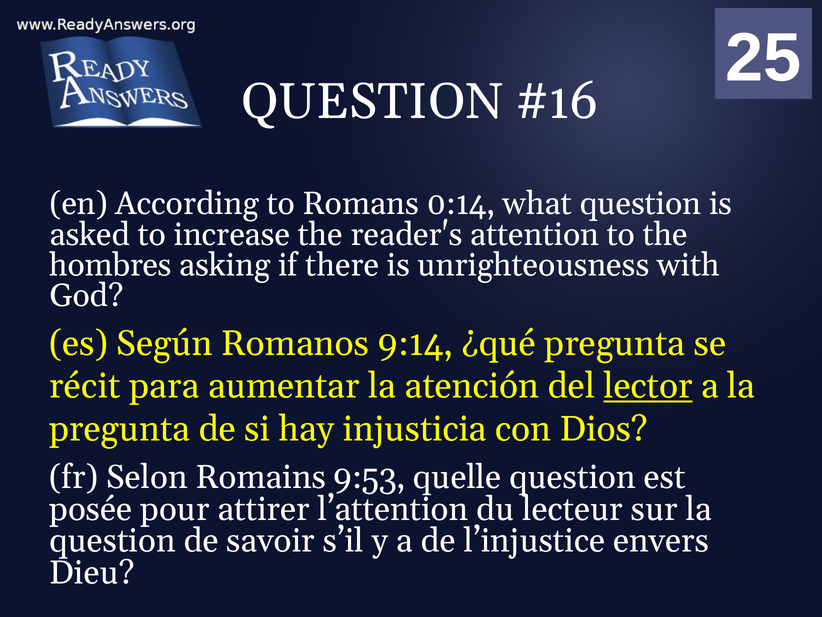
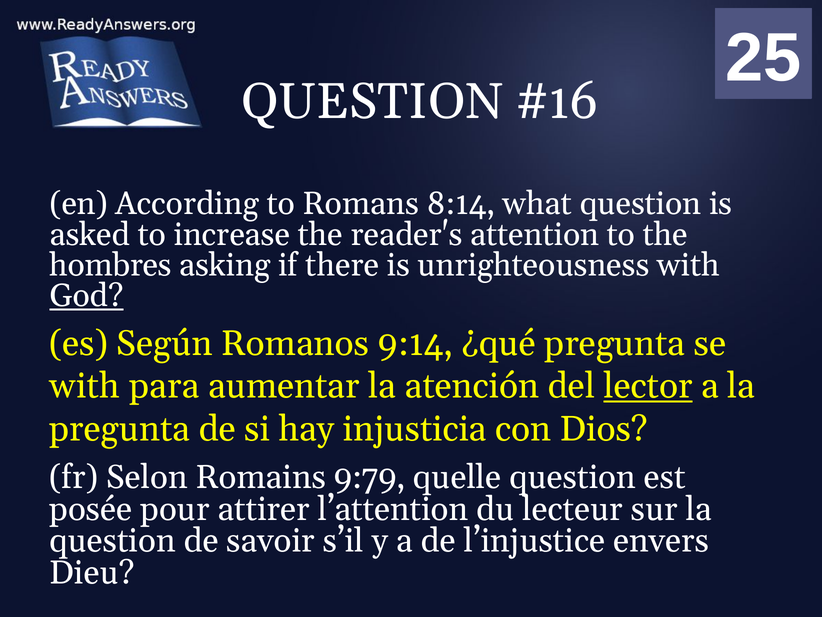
0:14: 0:14 -> 8:14
God underline: none -> present
récit at (85, 386): récit -> with
9:53: 9:53 -> 9:79
